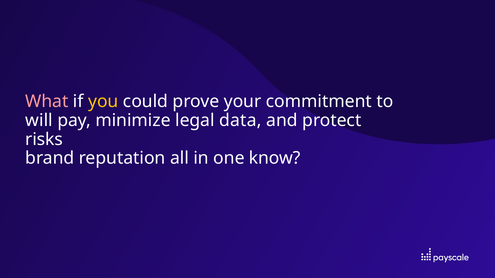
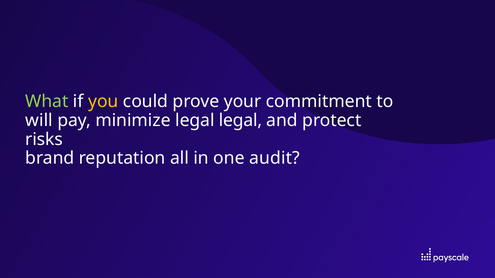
What colour: pink -> light green
legal data: data -> legal
know: know -> audit
